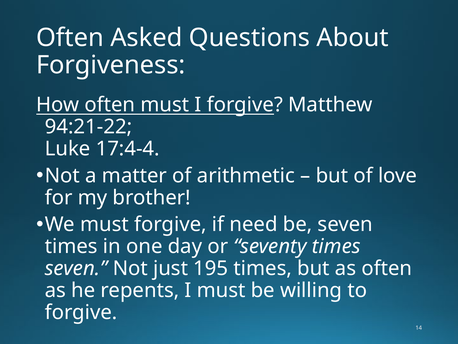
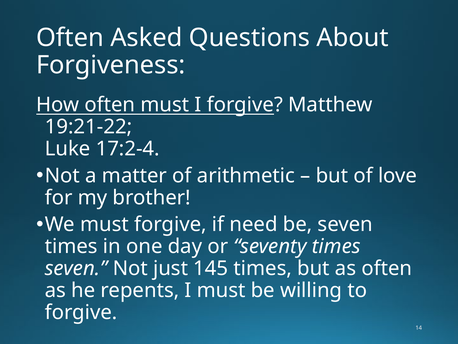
94:21-22: 94:21-22 -> 19:21-22
17:4-4: 17:4-4 -> 17:2-4
195: 195 -> 145
